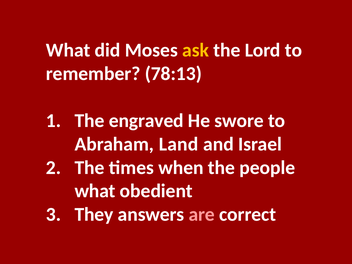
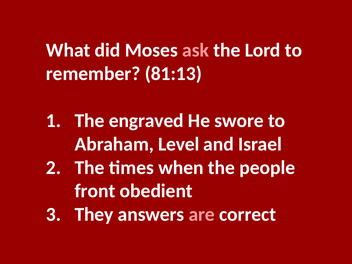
ask colour: yellow -> pink
78:13: 78:13 -> 81:13
Land: Land -> Level
what at (95, 191): what -> front
